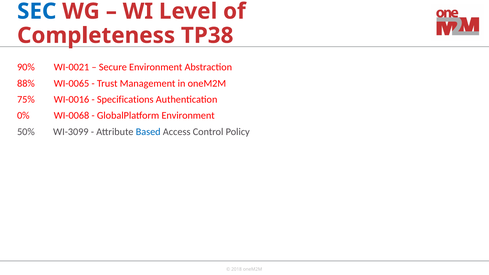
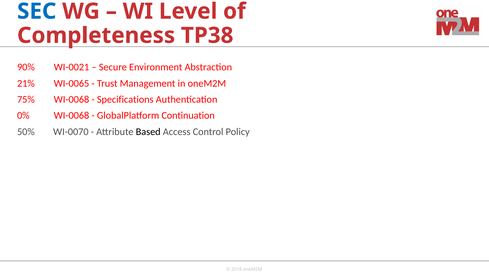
88%: 88% -> 21%
75% WI-0016: WI-0016 -> WI-0068
GlobalPlatform Environment: Environment -> Continuation
WI-3099: WI-3099 -> WI-0070
Based colour: blue -> black
